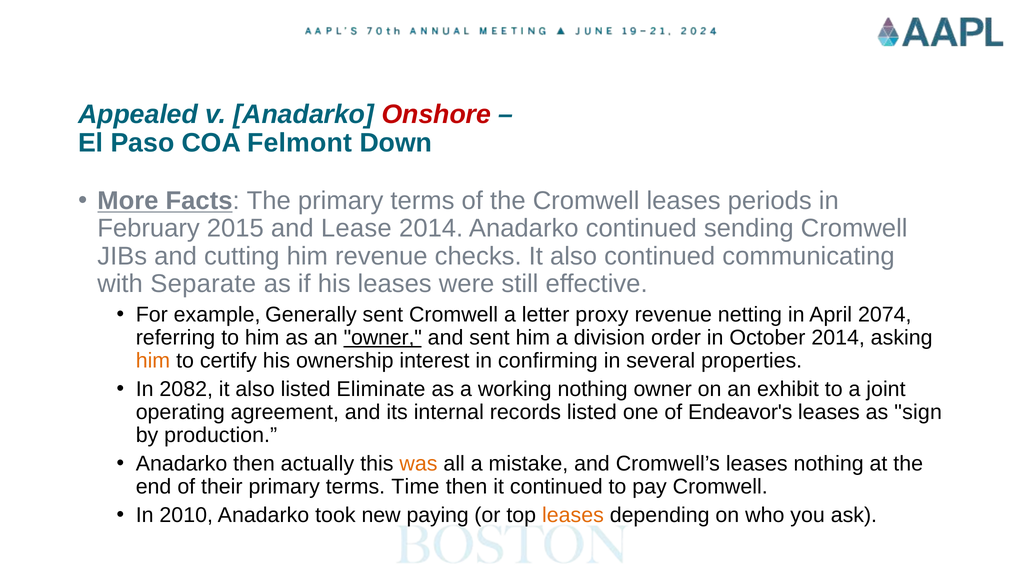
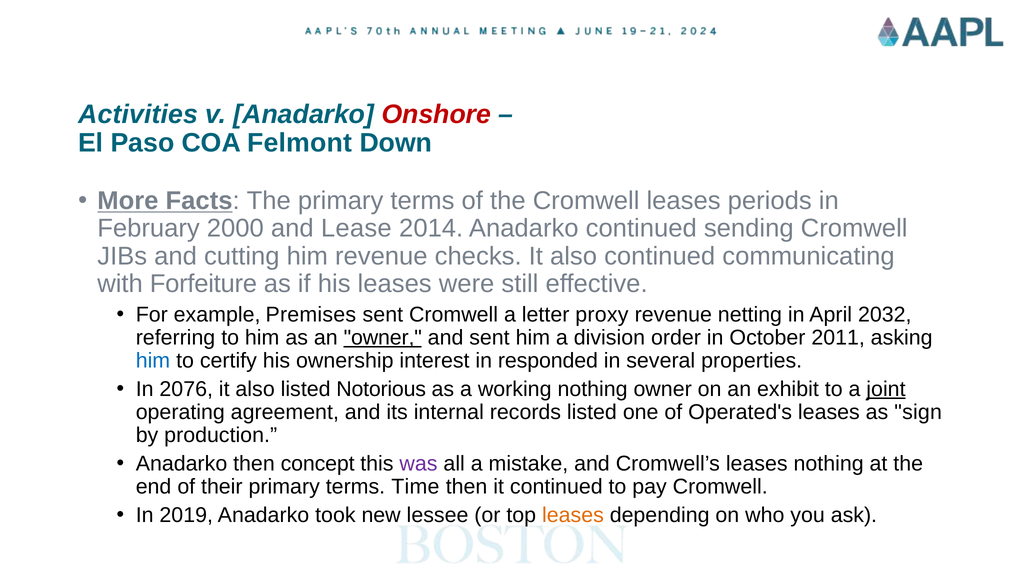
Appealed: Appealed -> Activities
2015: 2015 -> 2000
Separate: Separate -> Forfeiture
Generally: Generally -> Premises
2074: 2074 -> 2032
October 2014: 2014 -> 2011
him at (153, 360) colour: orange -> blue
confirming: confirming -> responded
2082: 2082 -> 2076
Eliminate: Eliminate -> Notorious
joint underline: none -> present
Endeavor's: Endeavor's -> Operated's
actually: actually -> concept
was colour: orange -> purple
2010: 2010 -> 2019
paying: paying -> lessee
